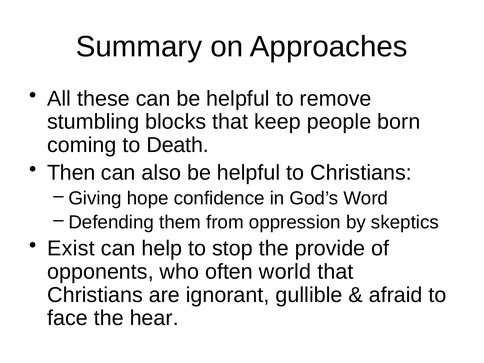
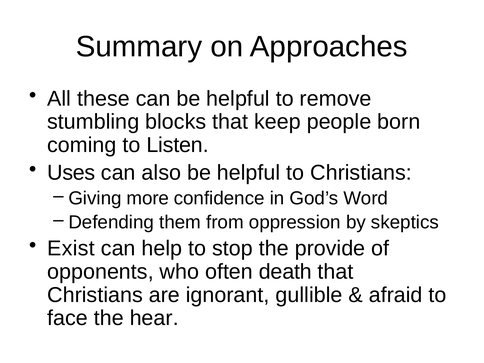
Death: Death -> Listen
Then: Then -> Uses
hope: hope -> more
world: world -> death
